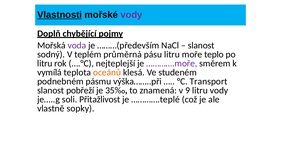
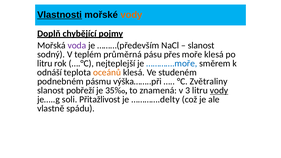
vody at (131, 15) colour: purple -> orange
pásu litru: litru -> přes
moře teplo: teplo -> klesá
………….moře colour: purple -> blue
vymílá: vymílá -> odnáší
Transport: Transport -> Zvětraliny
9: 9 -> 3
vody at (219, 90) underline: none -> present
………….teplé: ………….teplé -> ………….delty
sopky: sopky -> spádu
